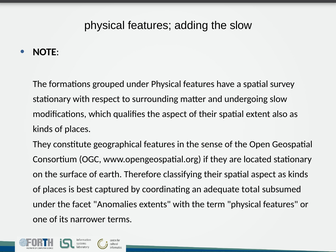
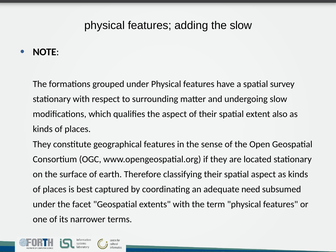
total: total -> need
facet Anomalies: Anomalies -> Geospatial
